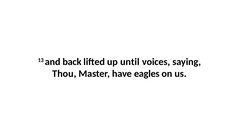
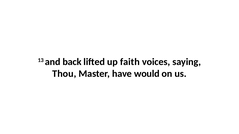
until: until -> faith
eagles: eagles -> would
